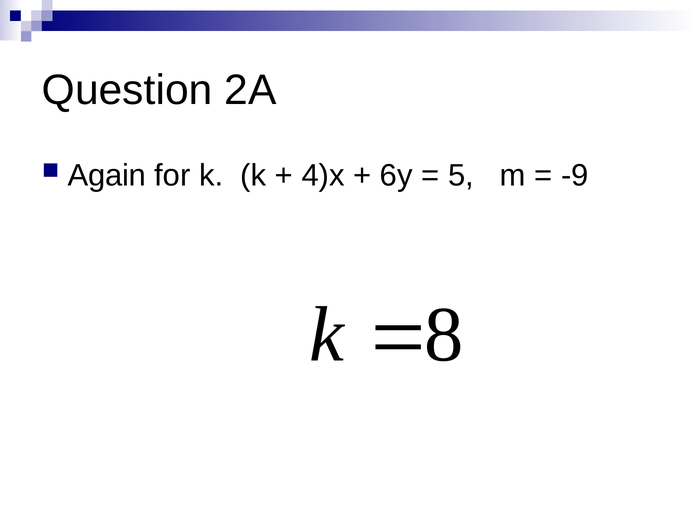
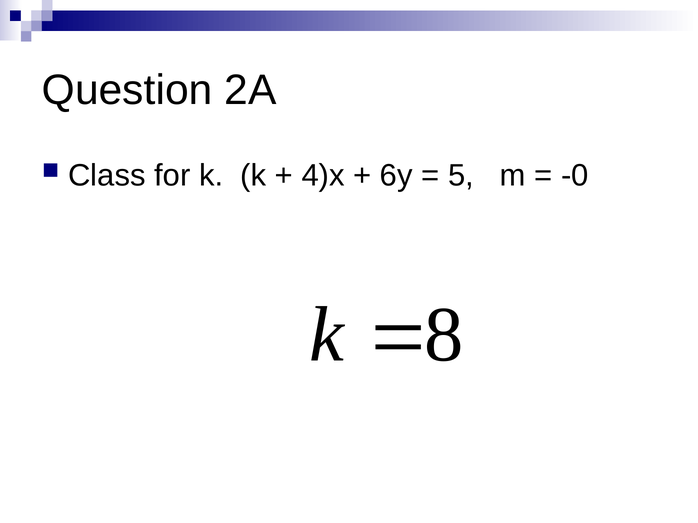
Again: Again -> Class
-9: -9 -> -0
